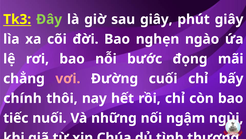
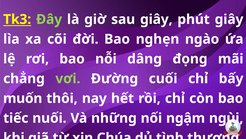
bước: bước -> dâng
vơi colour: pink -> light green
chính: chính -> muốn
